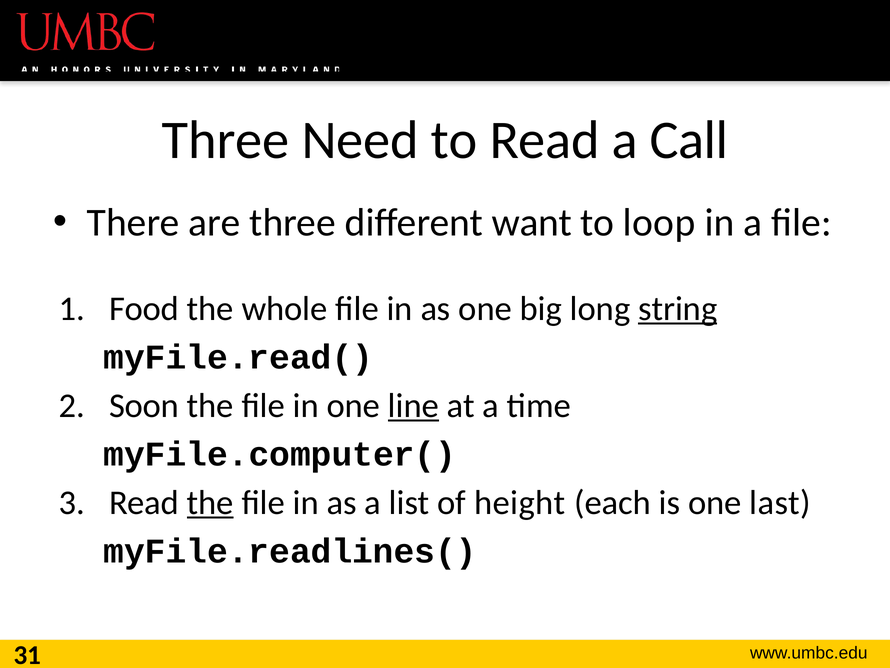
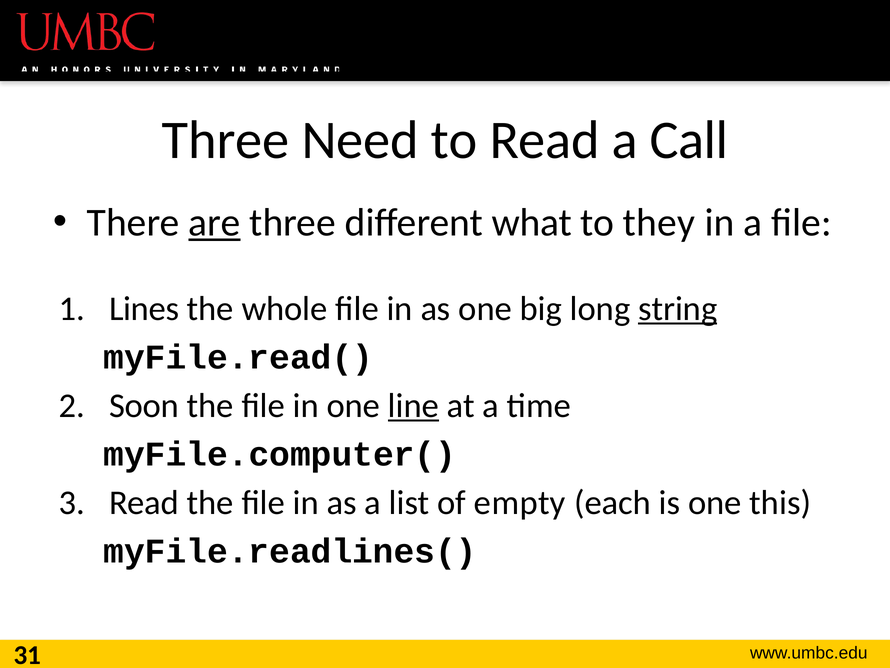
are underline: none -> present
want: want -> what
loop: loop -> they
Food: Food -> Lines
the at (210, 502) underline: present -> none
height: height -> empty
last: last -> this
